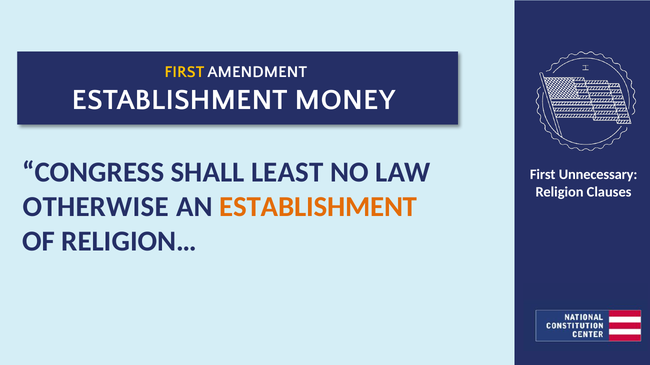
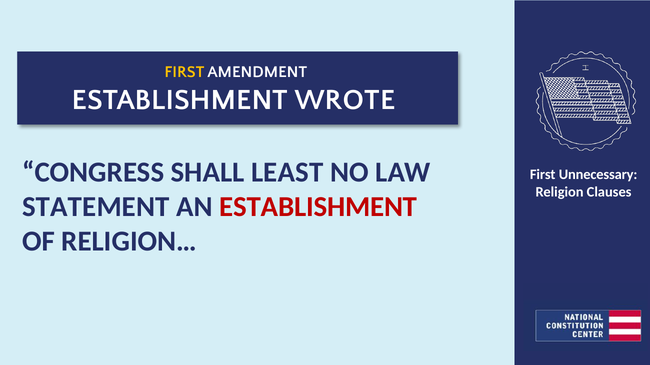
MONEY: MONEY -> WROTE
OTHERWISE: OTHERWISE -> STATEMENT
ESTABLISHMENT at (318, 207) colour: orange -> red
